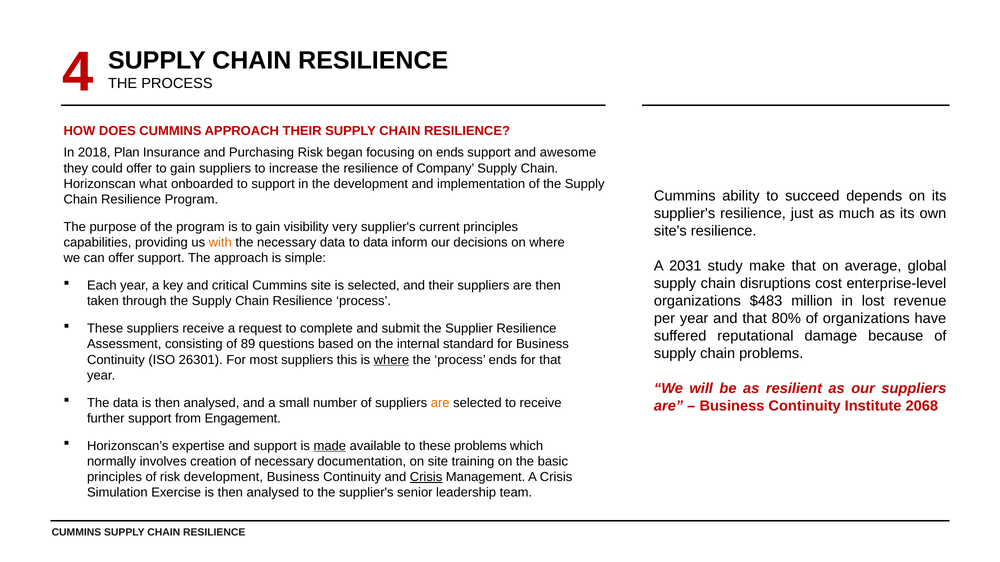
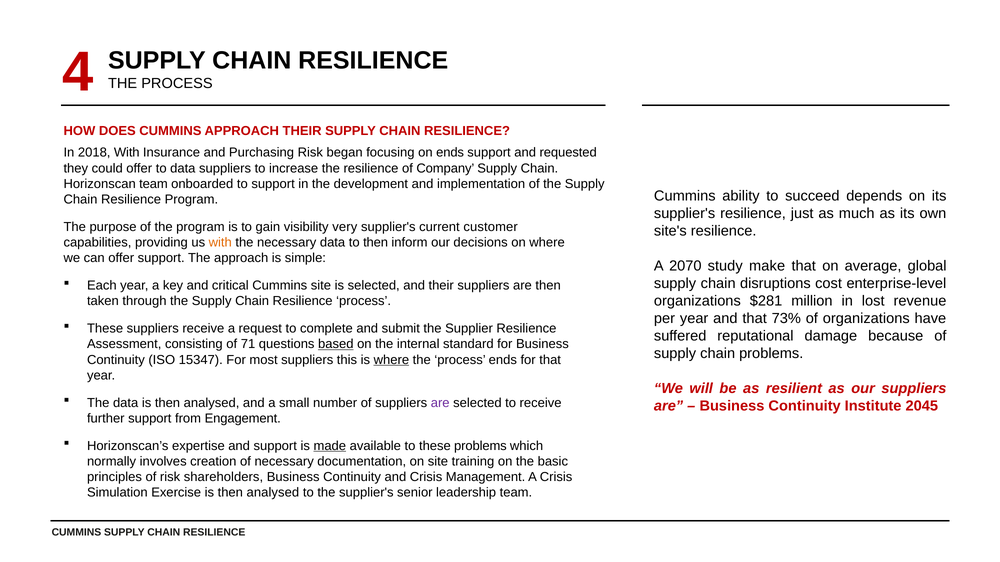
2018 Plan: Plan -> With
awesome: awesome -> requested
offer to gain: gain -> data
Horizonscan what: what -> team
current principles: principles -> customer
to data: data -> then
2031: 2031 -> 2070
$483: $483 -> $281
80%: 80% -> 73%
89: 89 -> 71
based underline: none -> present
26301: 26301 -> 15347
are at (440, 403) colour: orange -> purple
2068: 2068 -> 2045
risk development: development -> shareholders
Crisis at (426, 477) underline: present -> none
